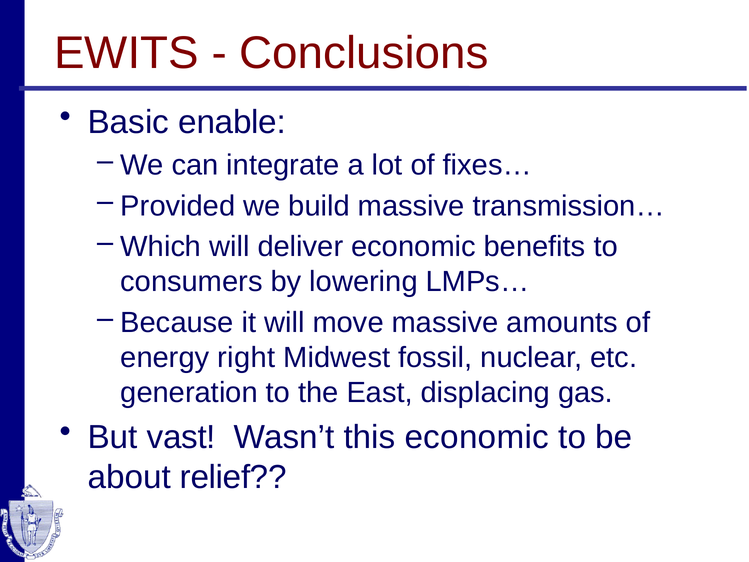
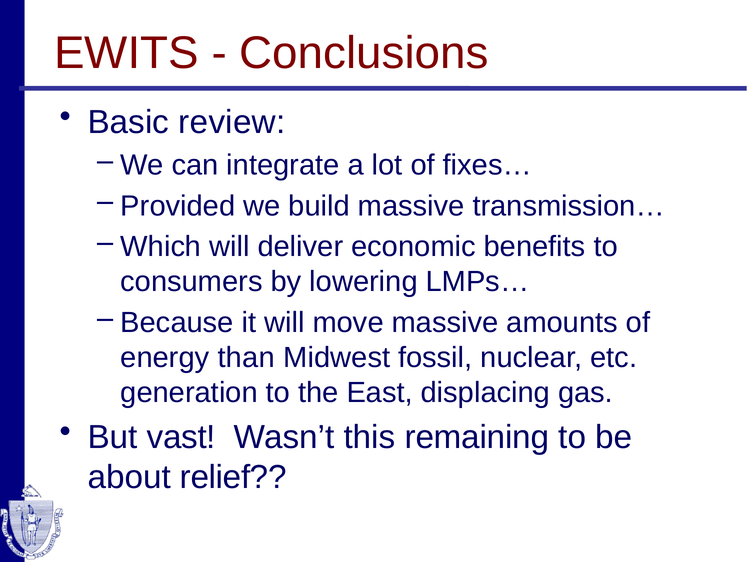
enable: enable -> review
right: right -> than
this economic: economic -> remaining
